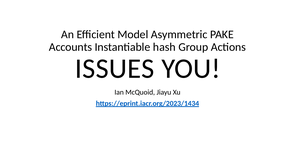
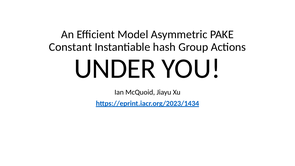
Accounts: Accounts -> Constant
ISSUES: ISSUES -> UNDER
